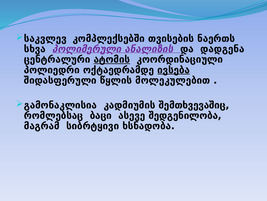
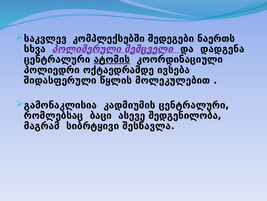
თვისების: თვისების -> შედეგები
ანალიზის: ანალიზის -> შემცველი
ივსება underline: present -> none
კადმიუმის შემთხვევაშიც: შემთხვევაშიც -> ცენტრალური
ხსნადობა: ხსნადობა -> შესწავლა
